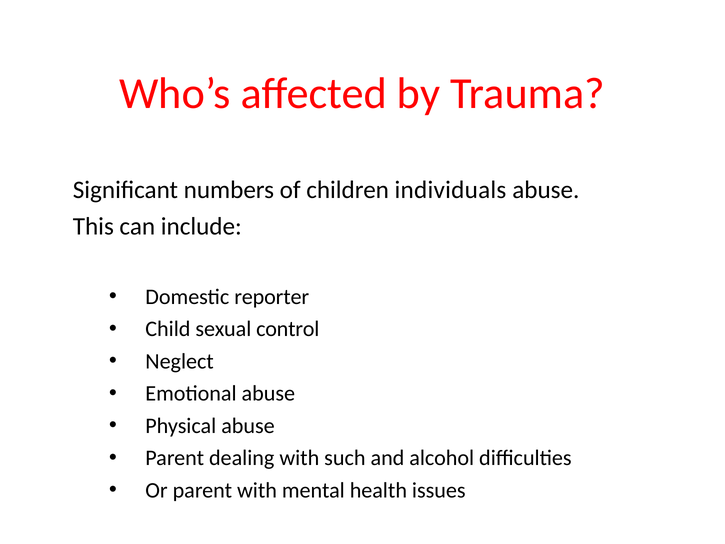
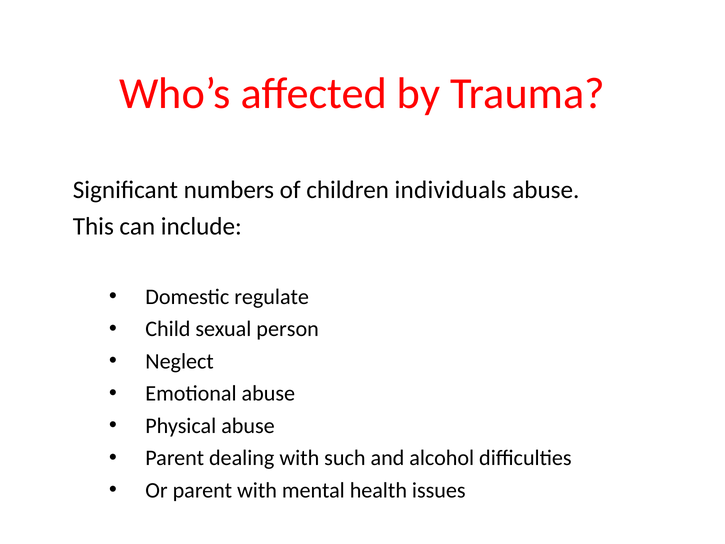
reporter: reporter -> regulate
control: control -> person
